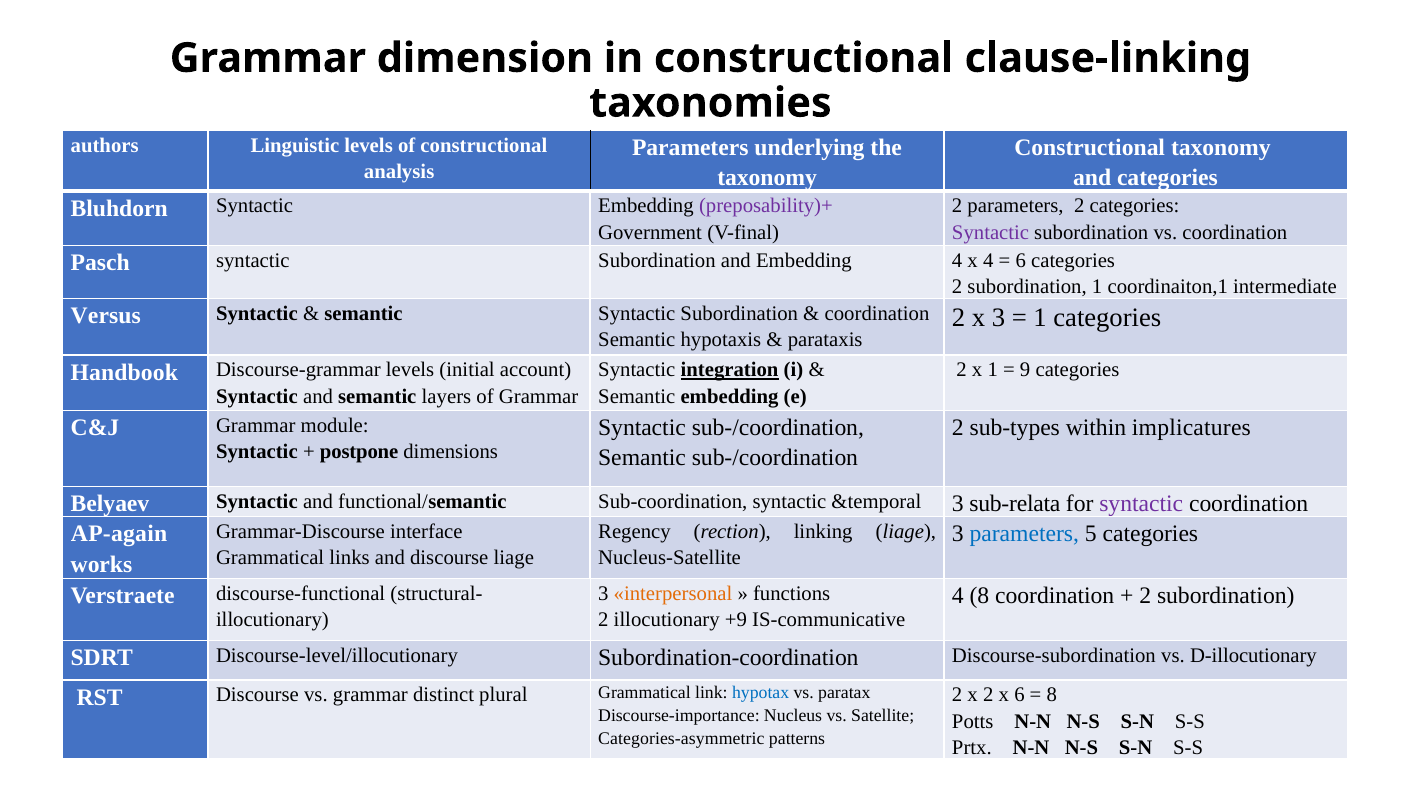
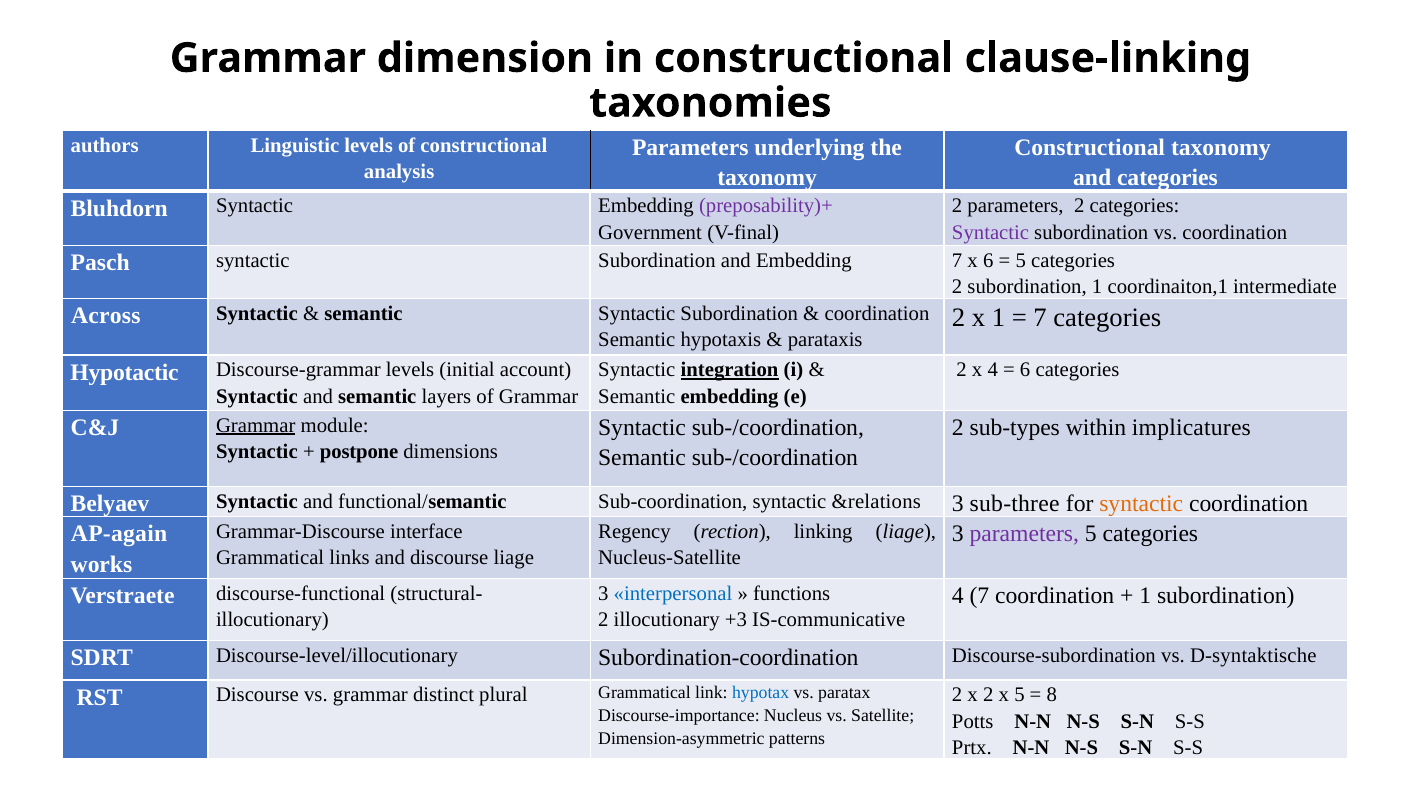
Embedding 4: 4 -> 7
x 4: 4 -> 6
6 at (1021, 261): 6 -> 5
Versus: Versus -> Across
x 3: 3 -> 1
1 at (1040, 318): 1 -> 7
x 1: 1 -> 4
9 at (1025, 370): 9 -> 6
Handbook: Handbook -> Hypotactic
Grammar at (256, 425) underline: none -> present
&temporal: &temporal -> &relations
sub-relata: sub-relata -> sub-three
syntactic at (1141, 504) colour: purple -> orange
parameters at (1024, 534) colour: blue -> purple
interpersonal colour: orange -> blue
4 8: 8 -> 7
2 at (1145, 596): 2 -> 1
+9: +9 -> +3
D-illocutionary: D-illocutionary -> D-syntaktische
x 6: 6 -> 5
Categories-asymmetric: Categories-asymmetric -> Dimension-asymmetric
